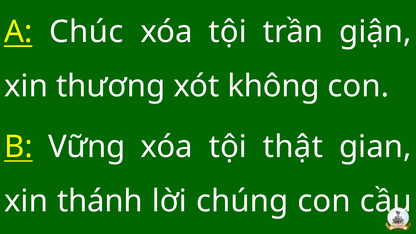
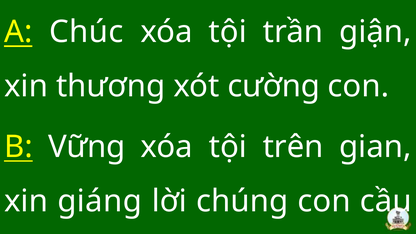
không: không -> cường
thật: thật -> trên
thánh: thánh -> giáng
